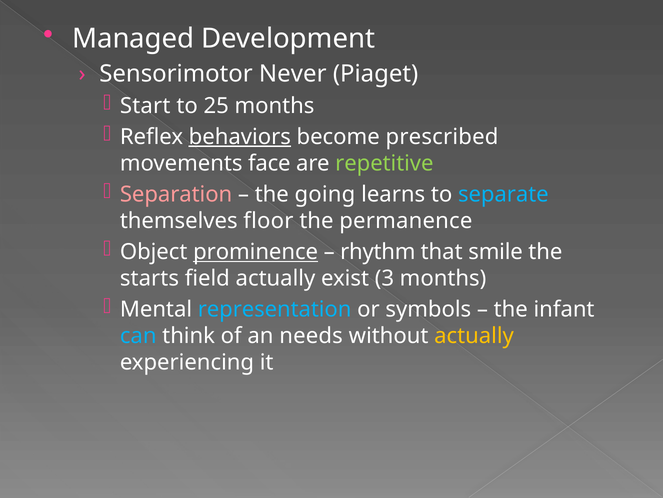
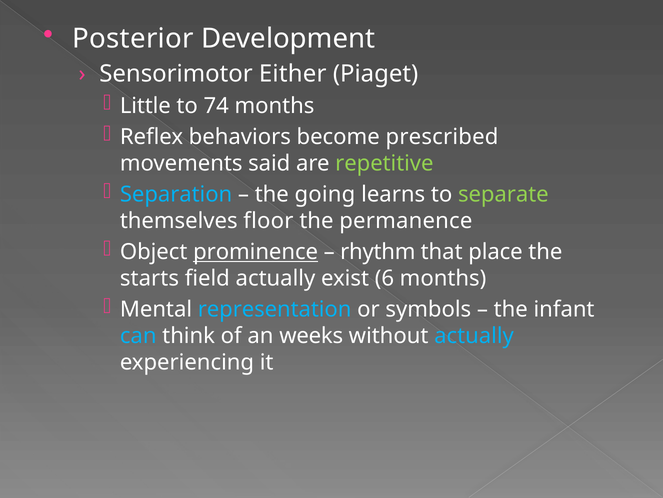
Managed: Managed -> Posterior
Never: Never -> Either
Start: Start -> Little
25: 25 -> 74
behaviors underline: present -> none
face: face -> said
Separation colour: pink -> light blue
separate colour: light blue -> light green
smile: smile -> place
3: 3 -> 6
needs: needs -> weeks
actually at (474, 336) colour: yellow -> light blue
